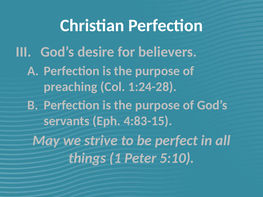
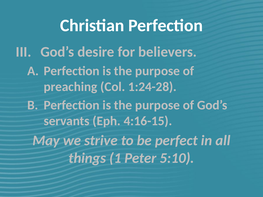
4:83-15: 4:83-15 -> 4:16-15
